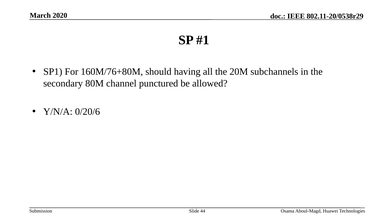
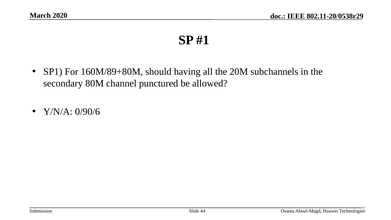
160M/76+80M: 160M/76+80M -> 160M/89+80M
0/20/6: 0/20/6 -> 0/90/6
